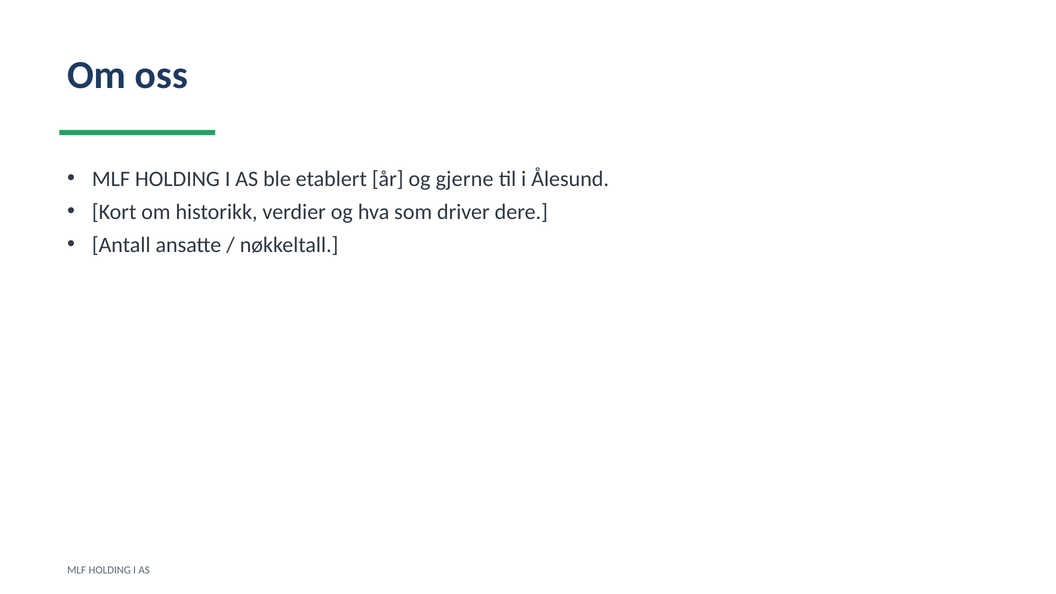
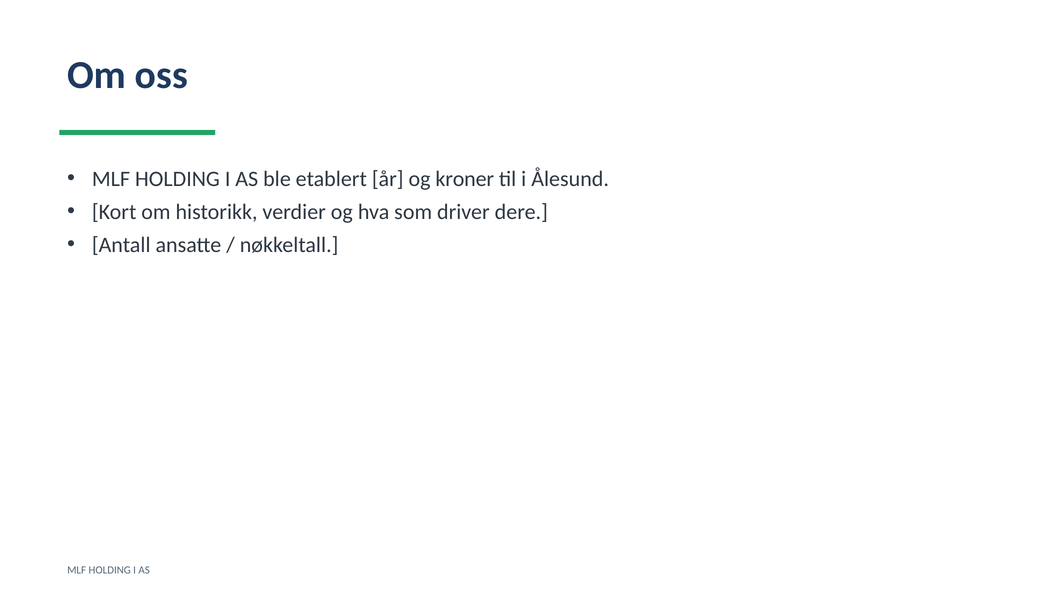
gjerne: gjerne -> kroner
